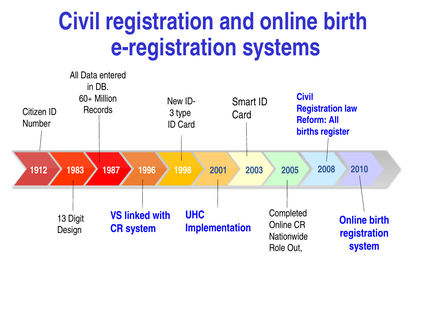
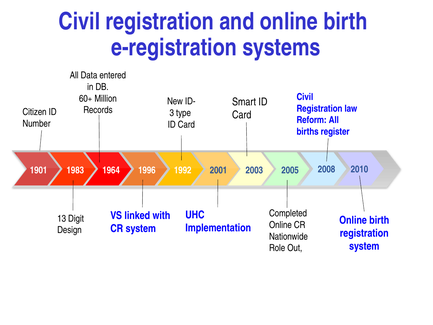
1912: 1912 -> 1901
1987: 1987 -> 1964
1998: 1998 -> 1992
